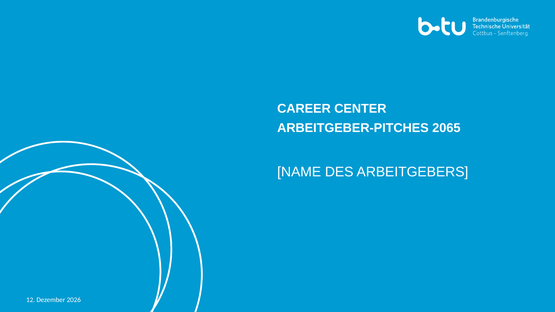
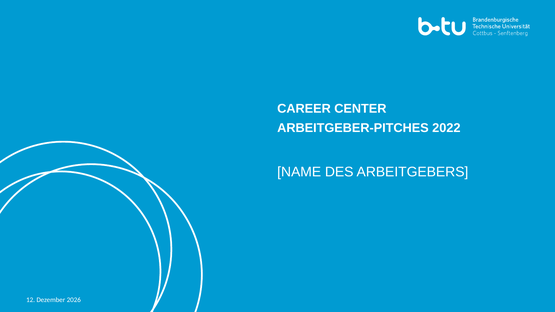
2065: 2065 -> 2022
